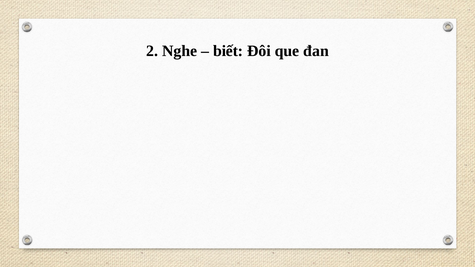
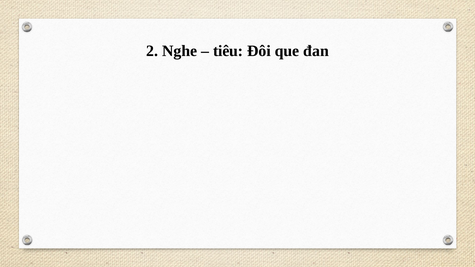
biết: biết -> tiêu
